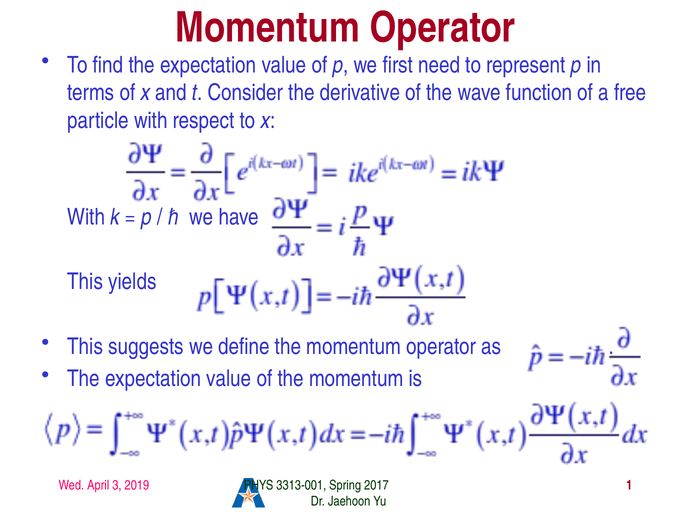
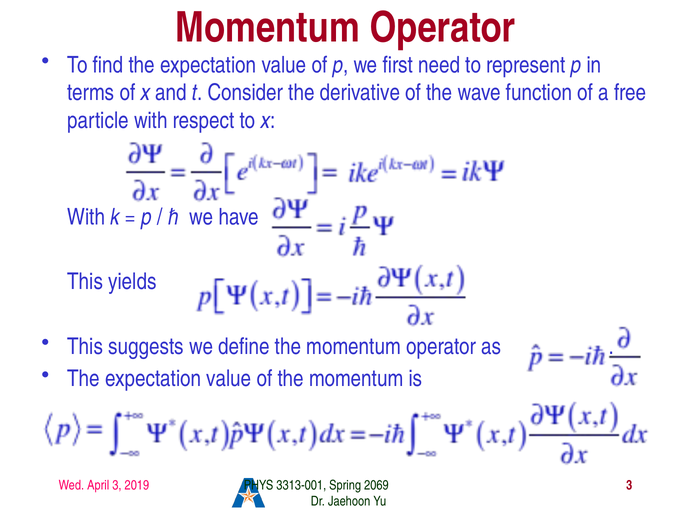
2017: 2017 -> 2069
2019 1: 1 -> 3
